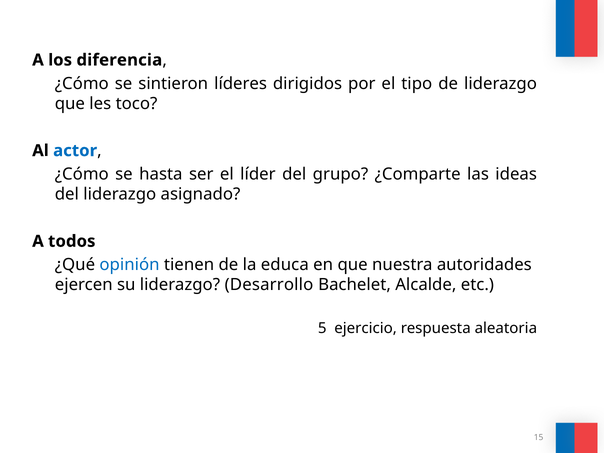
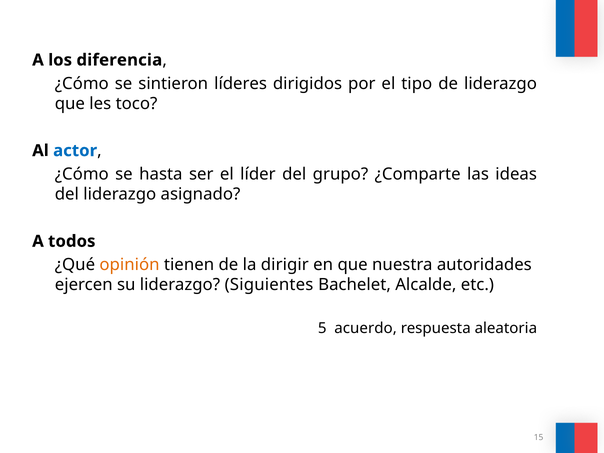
opinión colour: blue -> orange
educa: educa -> dirigir
Desarrollo: Desarrollo -> Siguientes
ejercicio: ejercicio -> acuerdo
